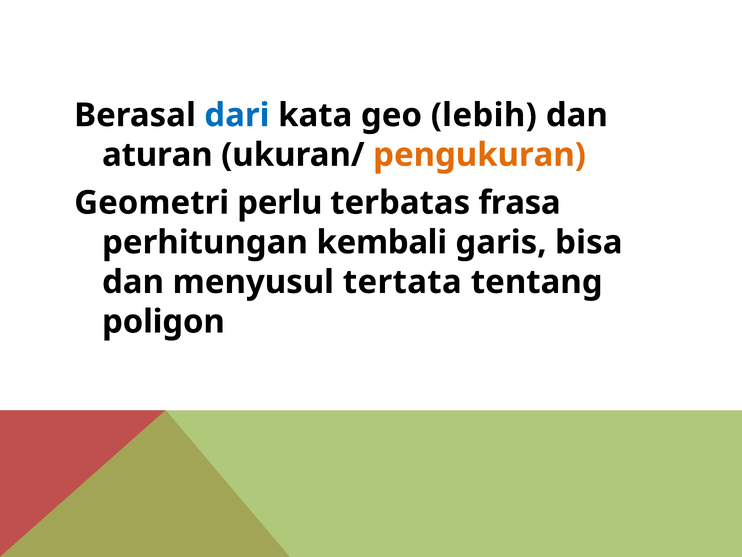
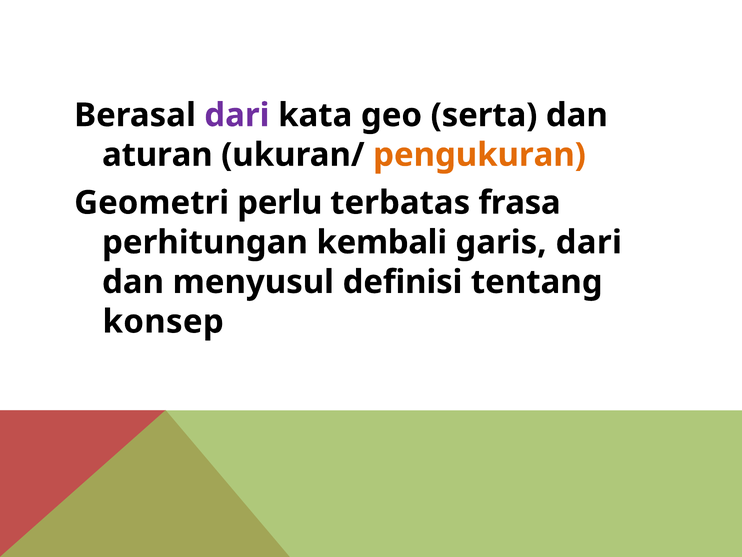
dari at (237, 115) colour: blue -> purple
lebih: lebih -> serta
garis bisa: bisa -> dari
tertata: tertata -> definisi
poligon: poligon -> konsep
